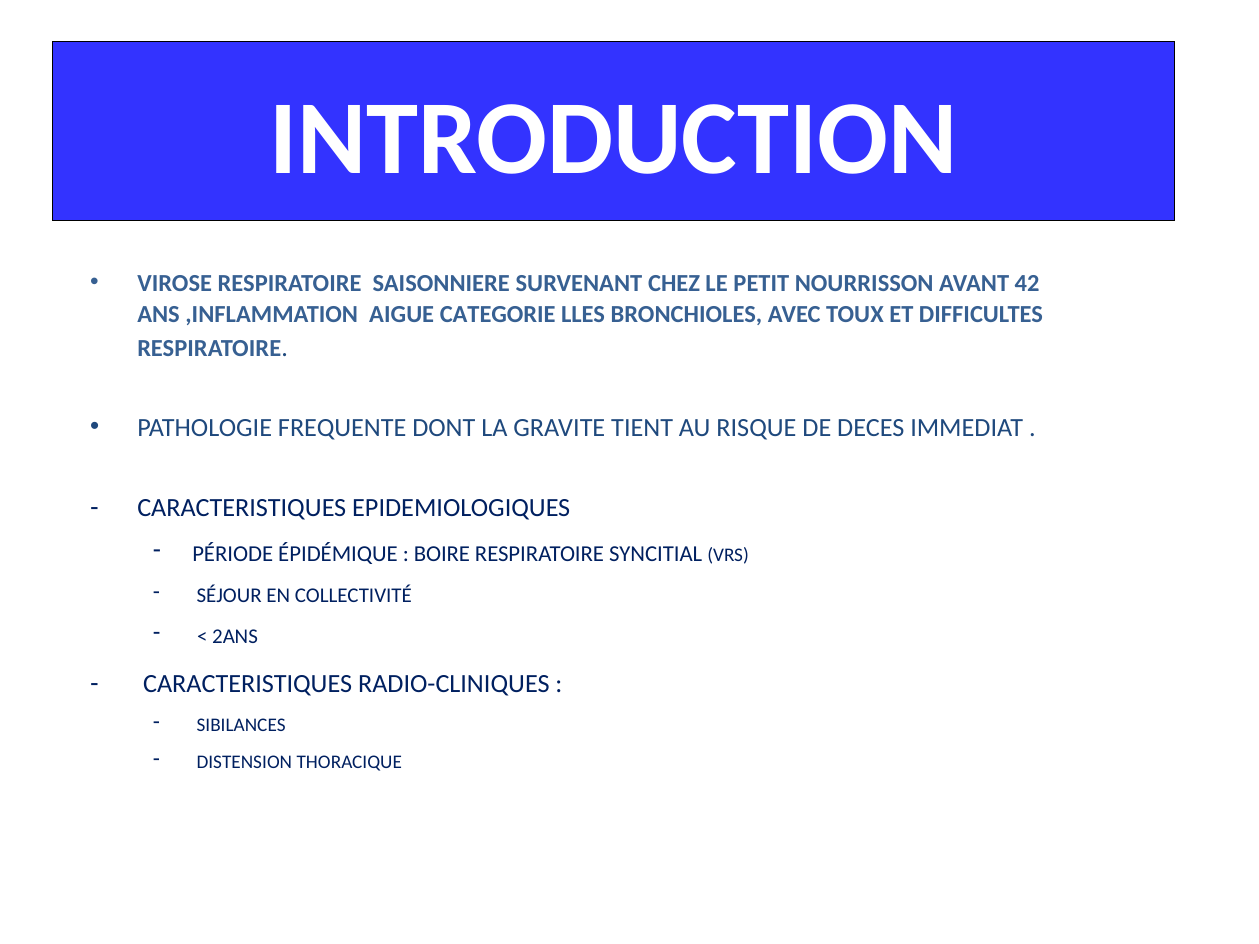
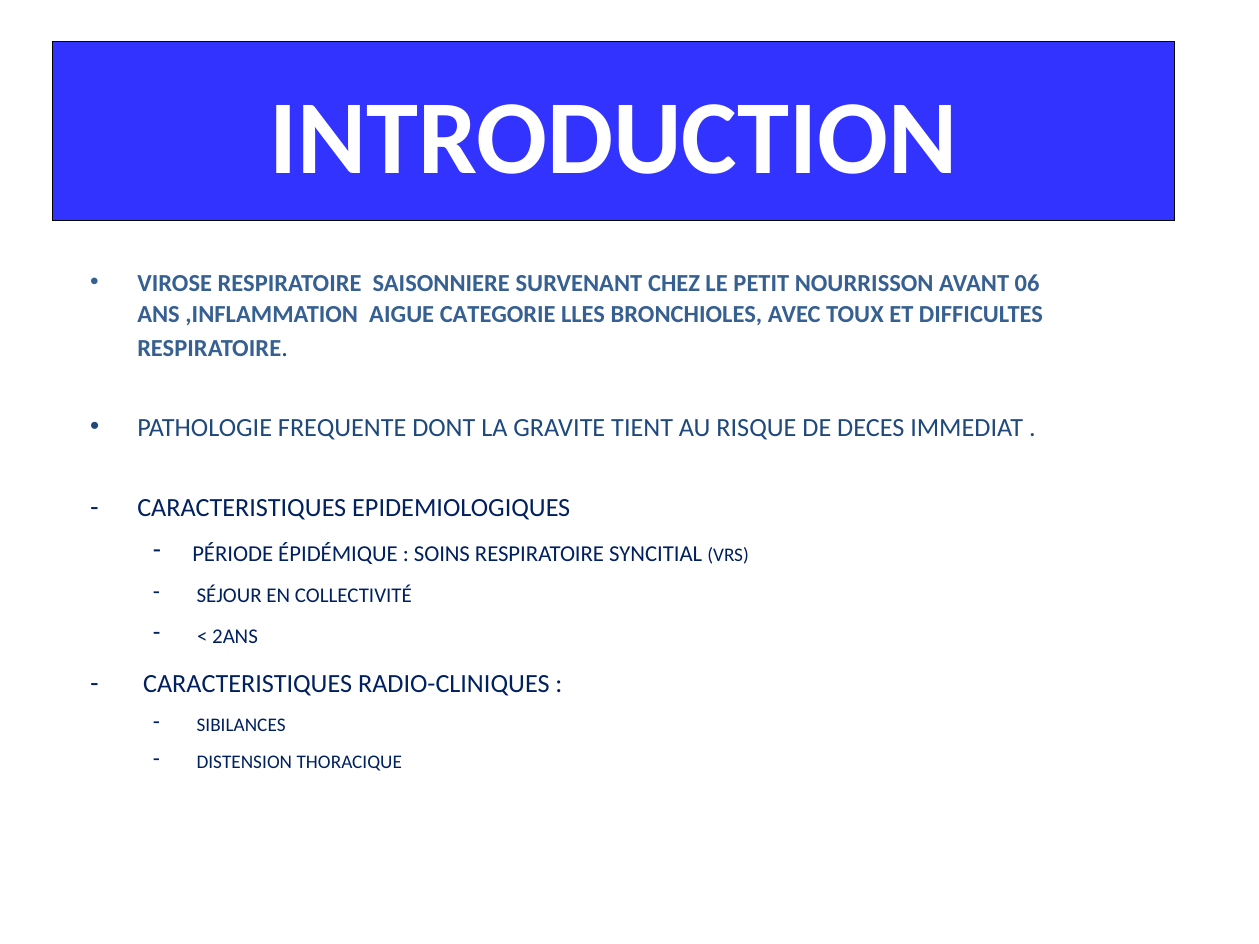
42: 42 -> 06
BOIRE: BOIRE -> SOINS
